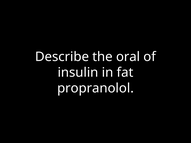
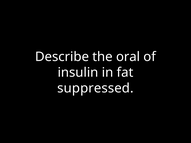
propranolol: propranolol -> suppressed
